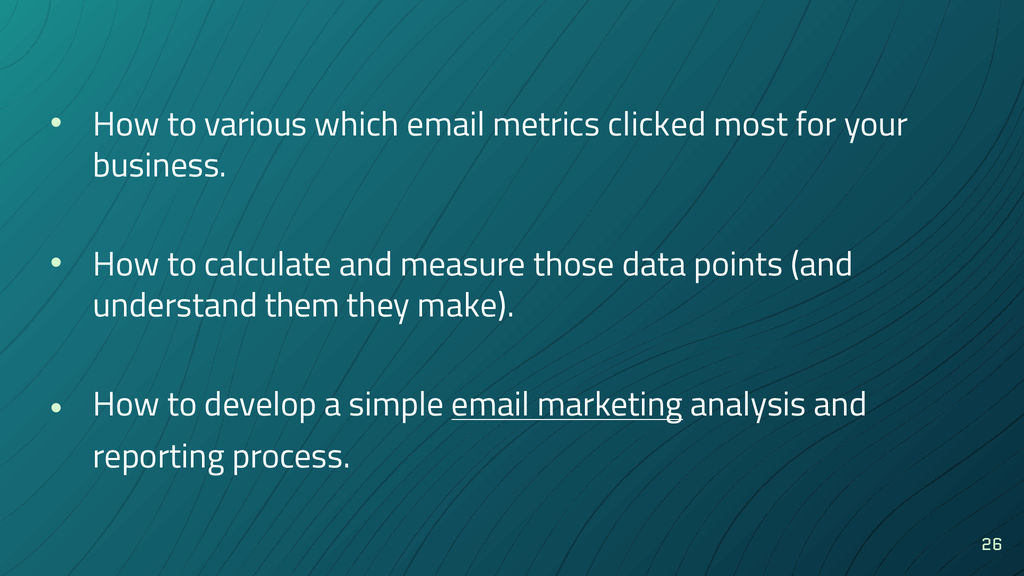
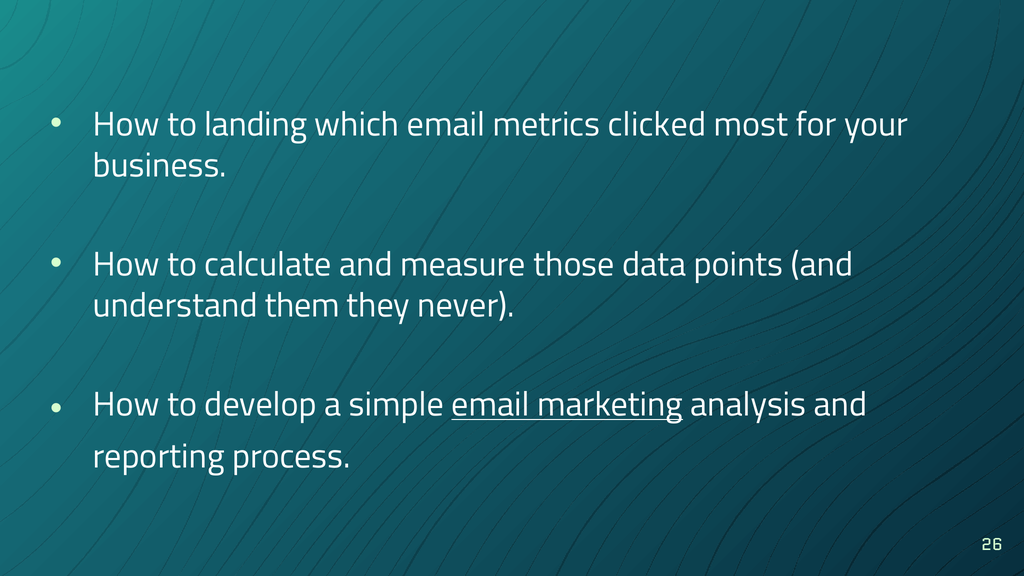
various: various -> landing
make: make -> never
